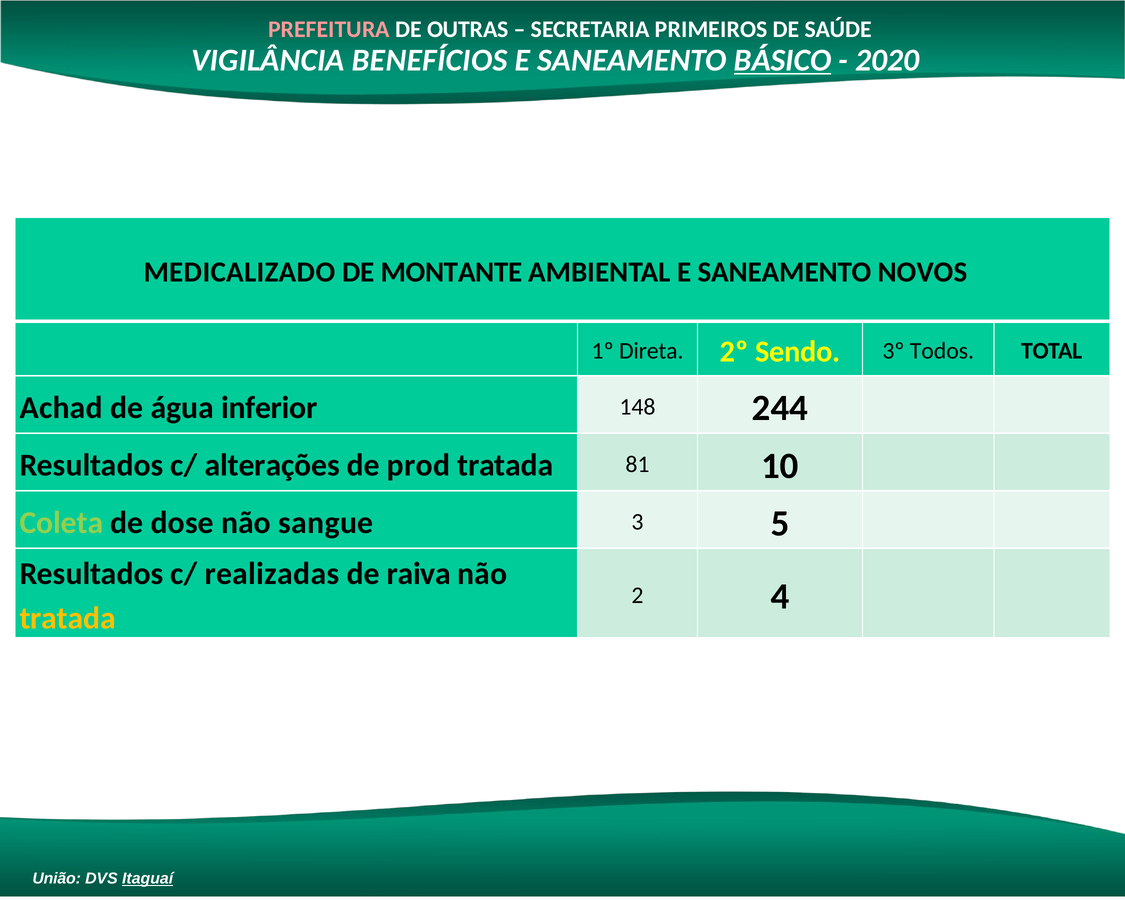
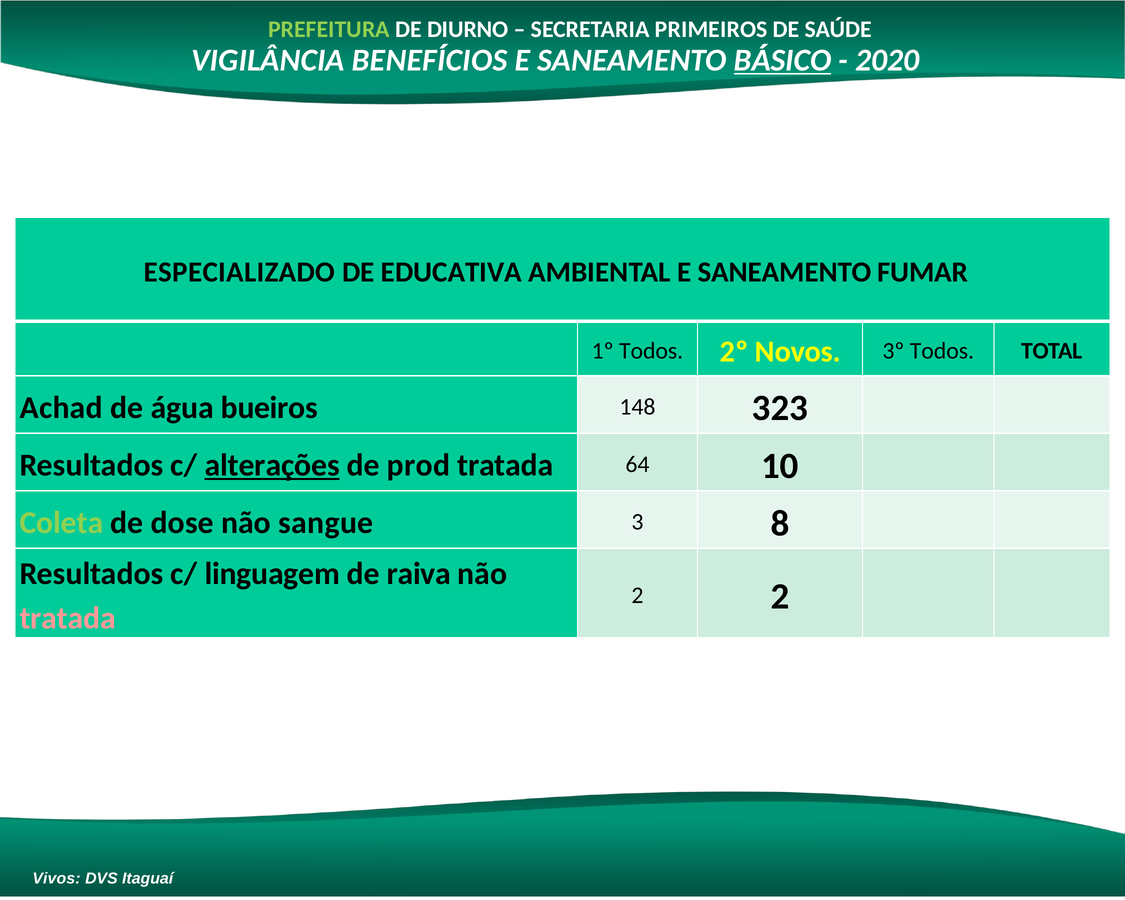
PREFEITURA colour: pink -> light green
OUTRAS: OUTRAS -> DIURNO
MEDICALIZADO: MEDICALIZADO -> ESPECIALIZADO
MONTANTE: MONTANTE -> EDUCATIVA
NOVOS: NOVOS -> FUMAR
1º Direta: Direta -> Todos
Sendo: Sendo -> Novos
inferior: inferior -> bueiros
244: 244 -> 323
alterações underline: none -> present
81: 81 -> 64
5: 5 -> 8
realizadas: realizadas -> linguagem
2 4: 4 -> 2
tratada at (68, 618) colour: yellow -> pink
União: União -> Vivos
Itaguaí underline: present -> none
